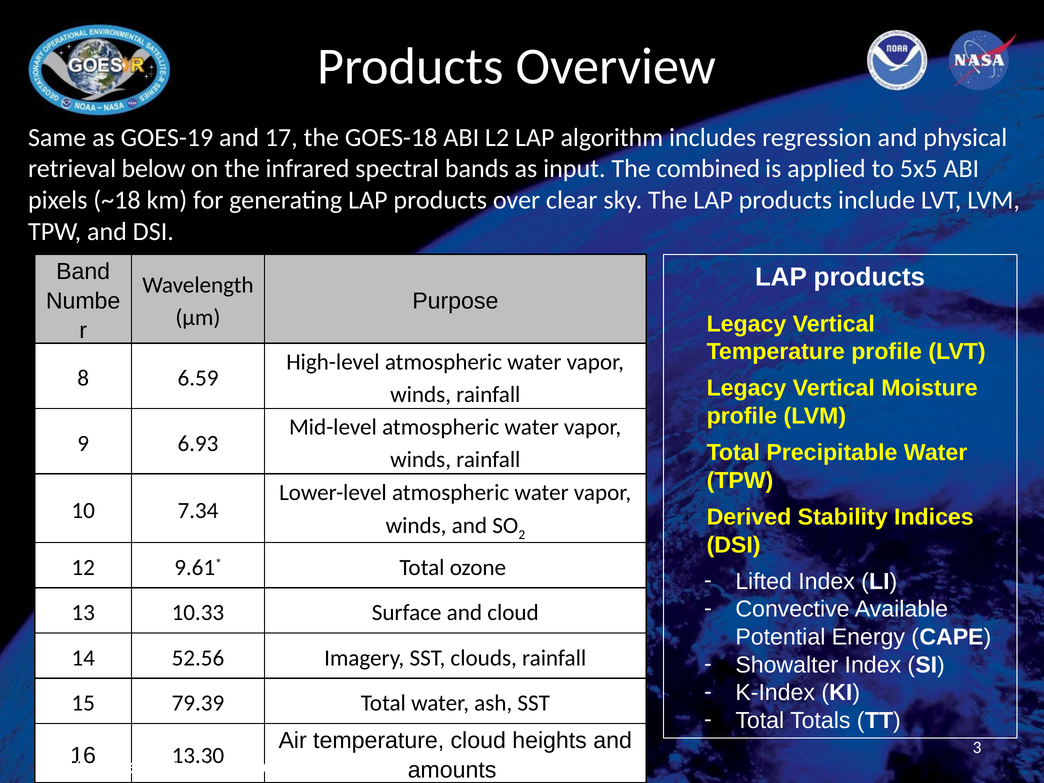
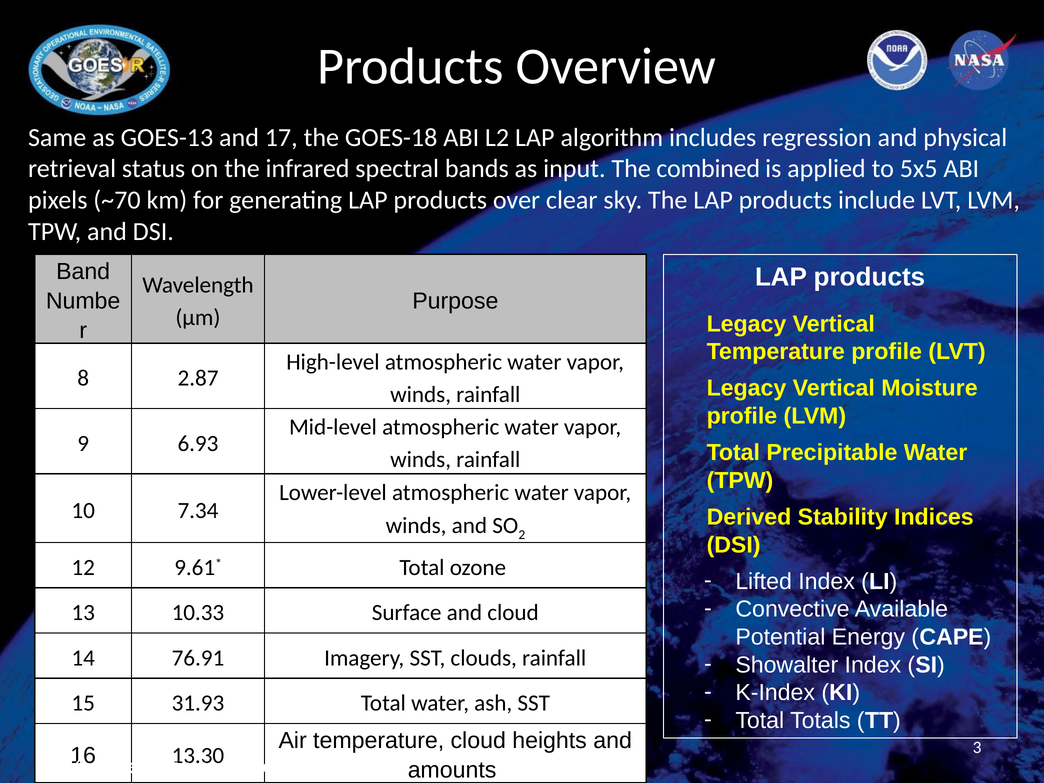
GOES-19: GOES-19 -> GOES-13
below: below -> status
~18: ~18 -> ~70
6.59: 6.59 -> 2.87
52.56: 52.56 -> 76.91
79.39: 79.39 -> 31.93
